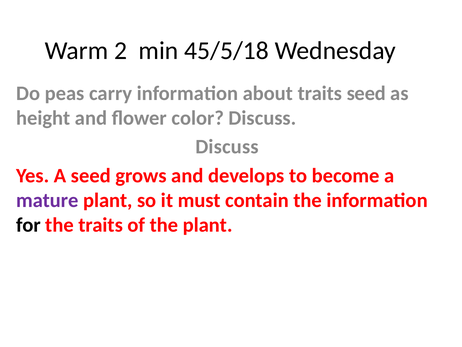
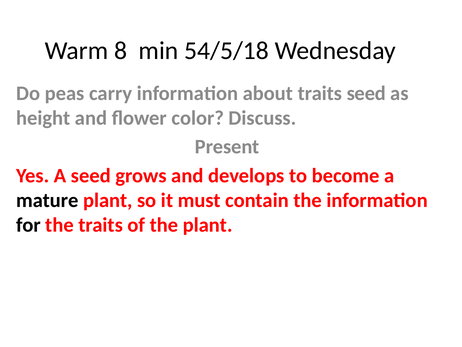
2: 2 -> 8
45/5/18: 45/5/18 -> 54/5/18
Discuss at (227, 147): Discuss -> Present
mature colour: purple -> black
